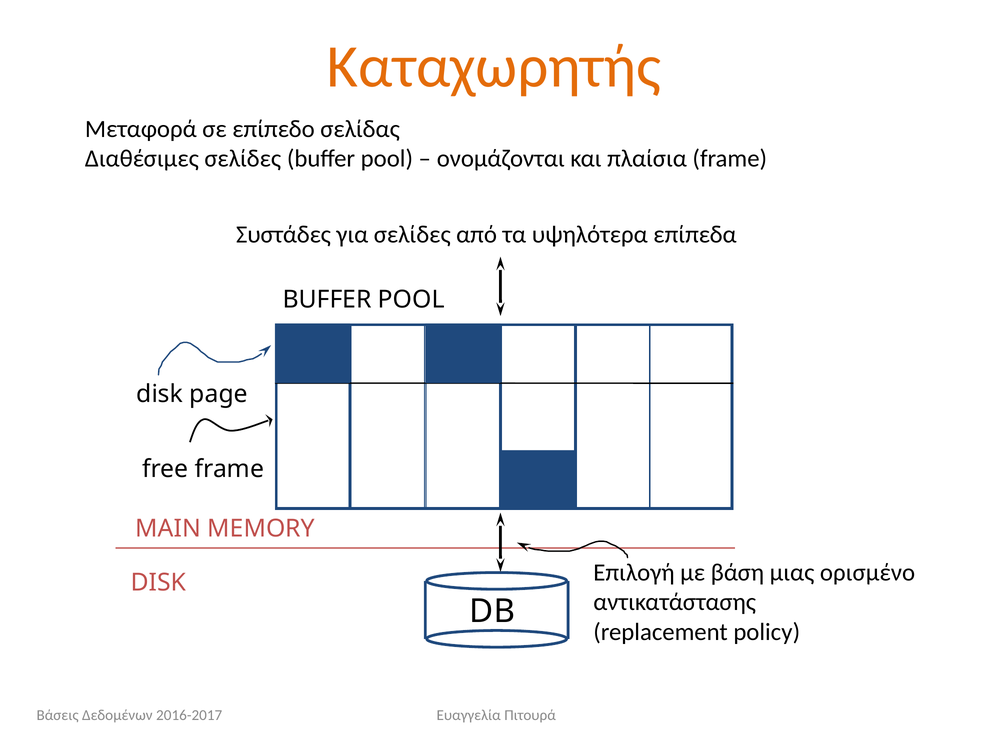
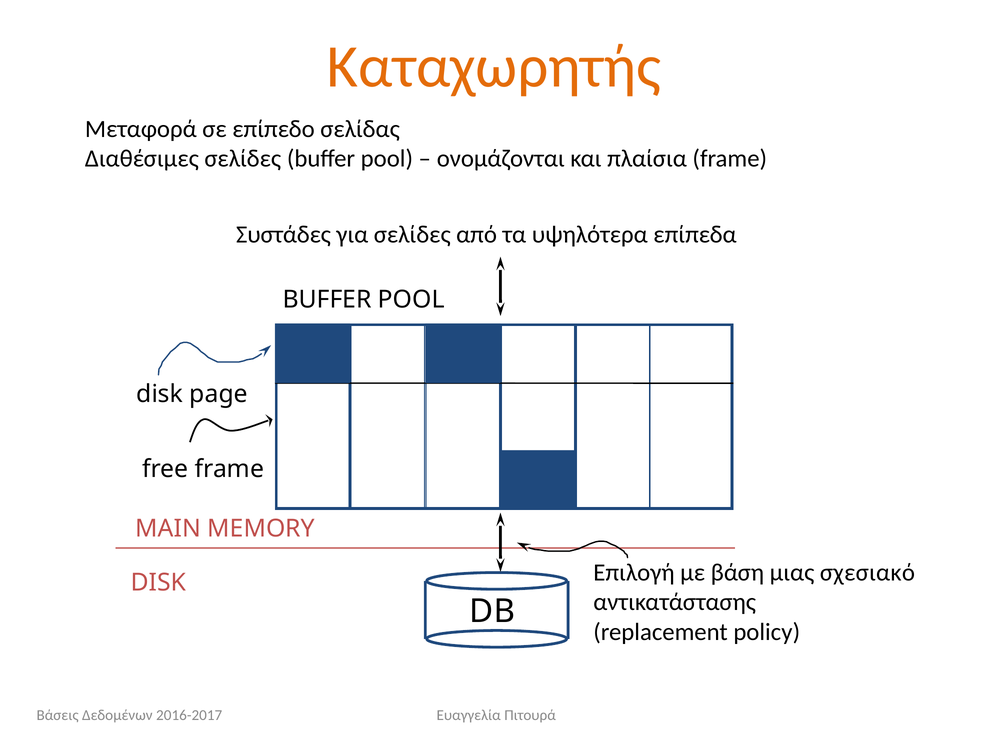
ορισμένο: ορισμένο -> σχεσιακό
